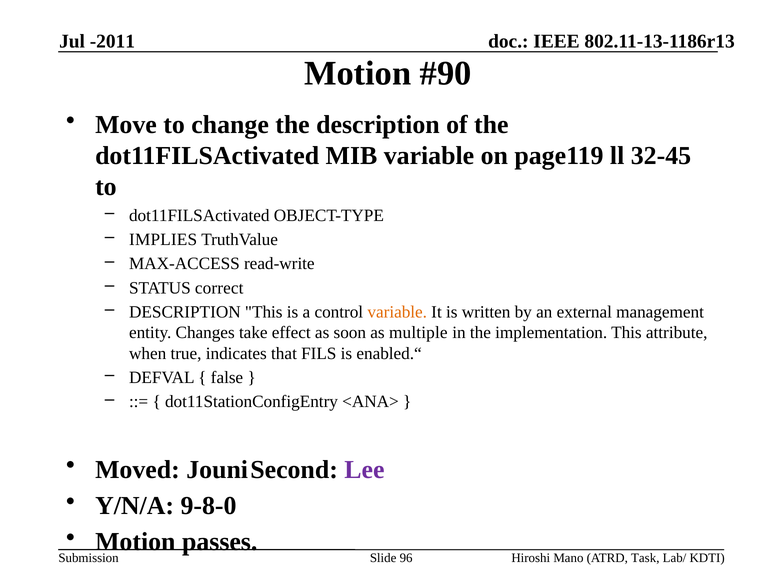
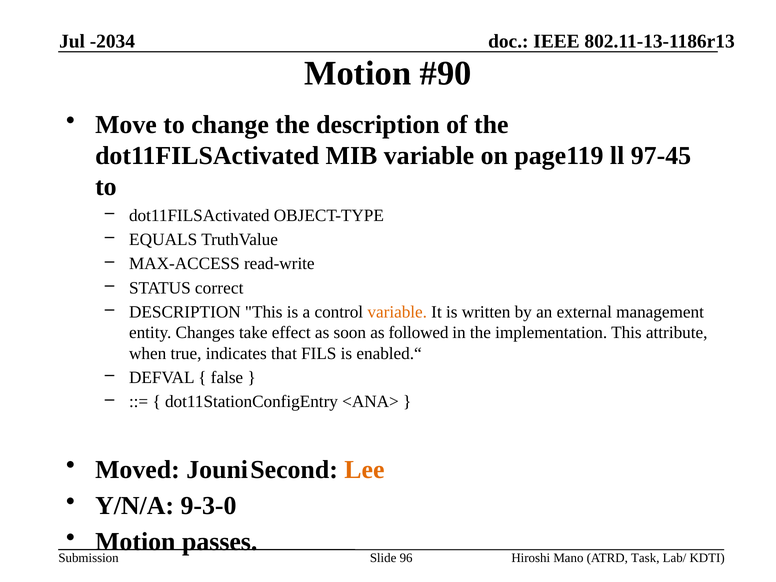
-2011: -2011 -> -2034
32-45: 32-45 -> 97-45
IMPLIES: IMPLIES -> EQUALS
multiple: multiple -> followed
Lee colour: purple -> orange
9-8-0: 9-8-0 -> 9-3-0
